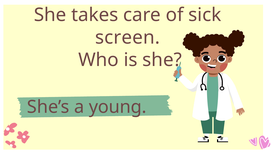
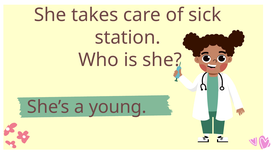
screen: screen -> station
